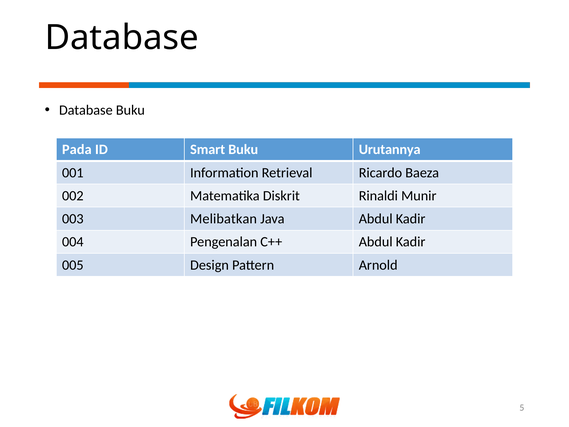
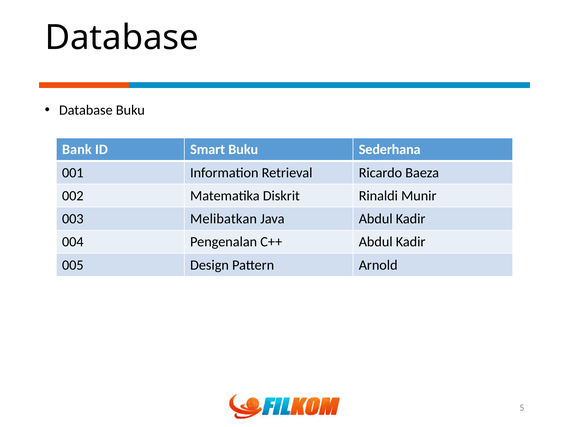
Pada: Pada -> Bank
Urutannya: Urutannya -> Sederhana
